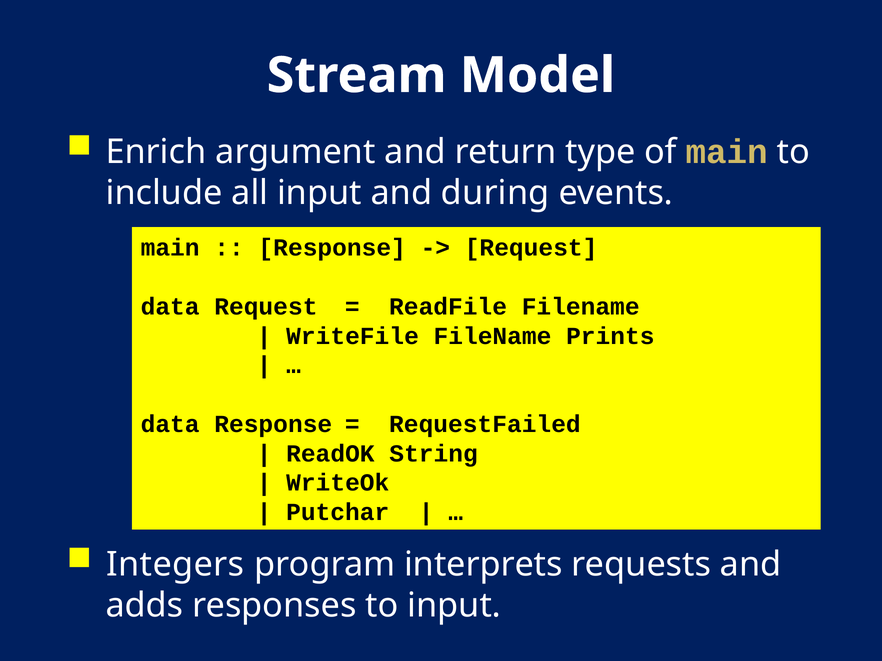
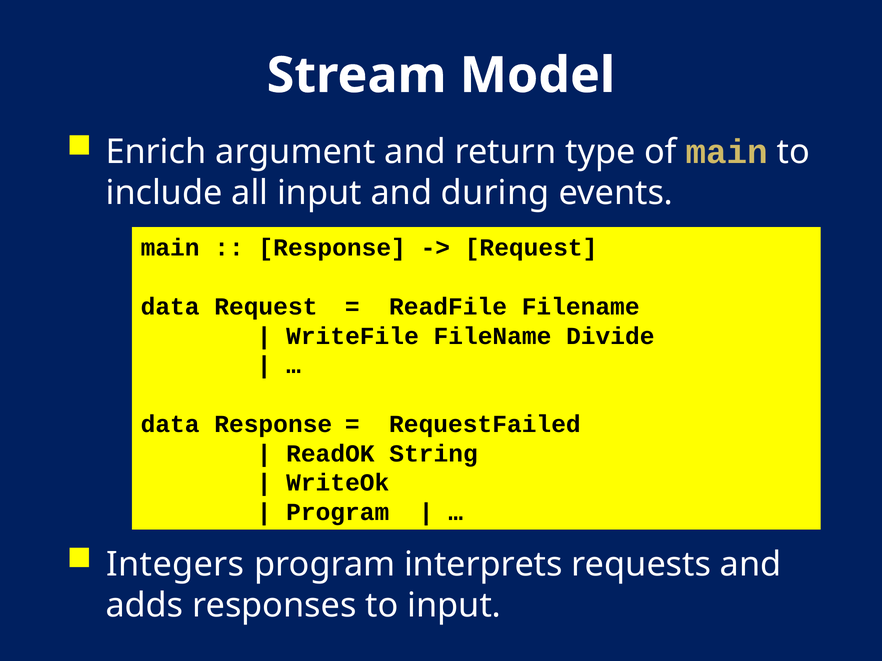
Prints: Prints -> Divide
Putchar at (338, 513): Putchar -> Program
